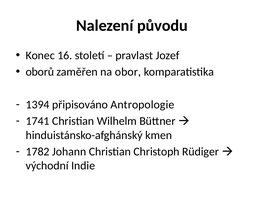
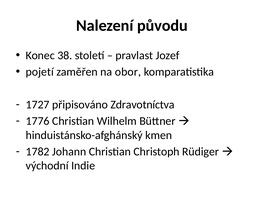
16: 16 -> 38
oborů: oborů -> pojetí
1394: 1394 -> 1727
Antropologie: Antropologie -> Zdravotníctva
1741: 1741 -> 1776
